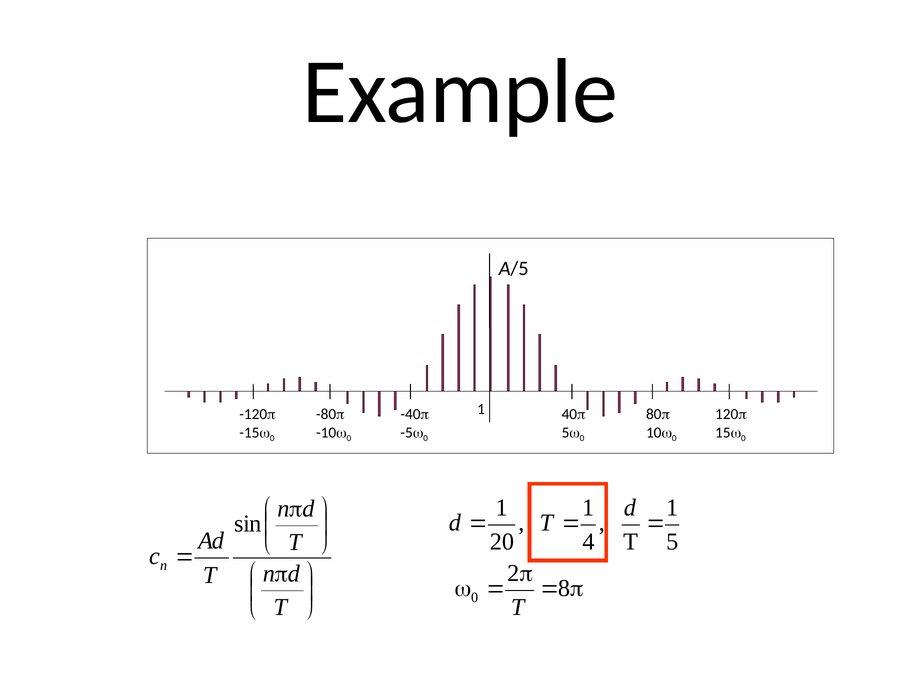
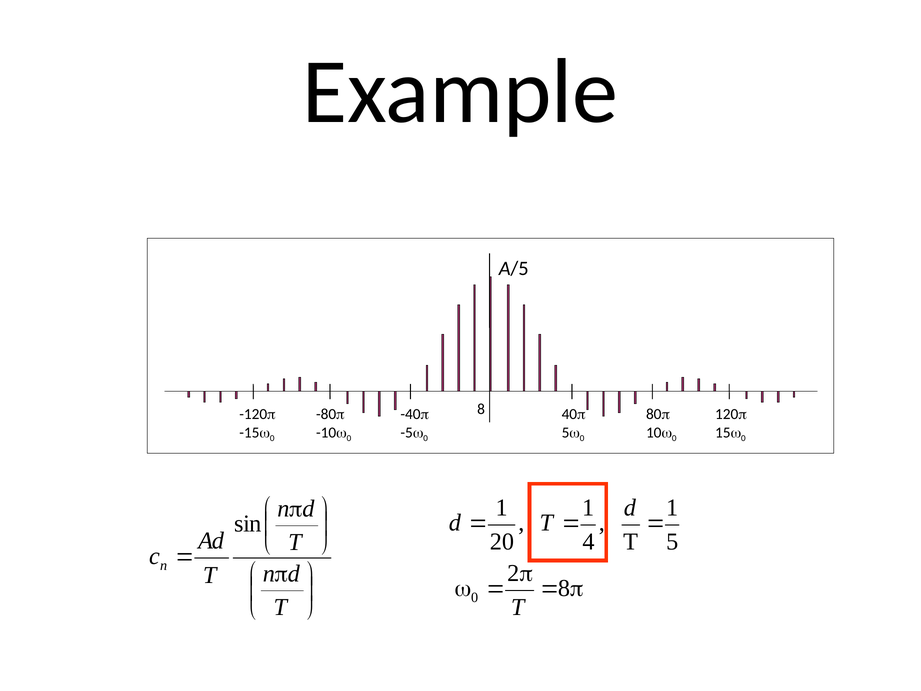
-40 1: 1 -> 8
